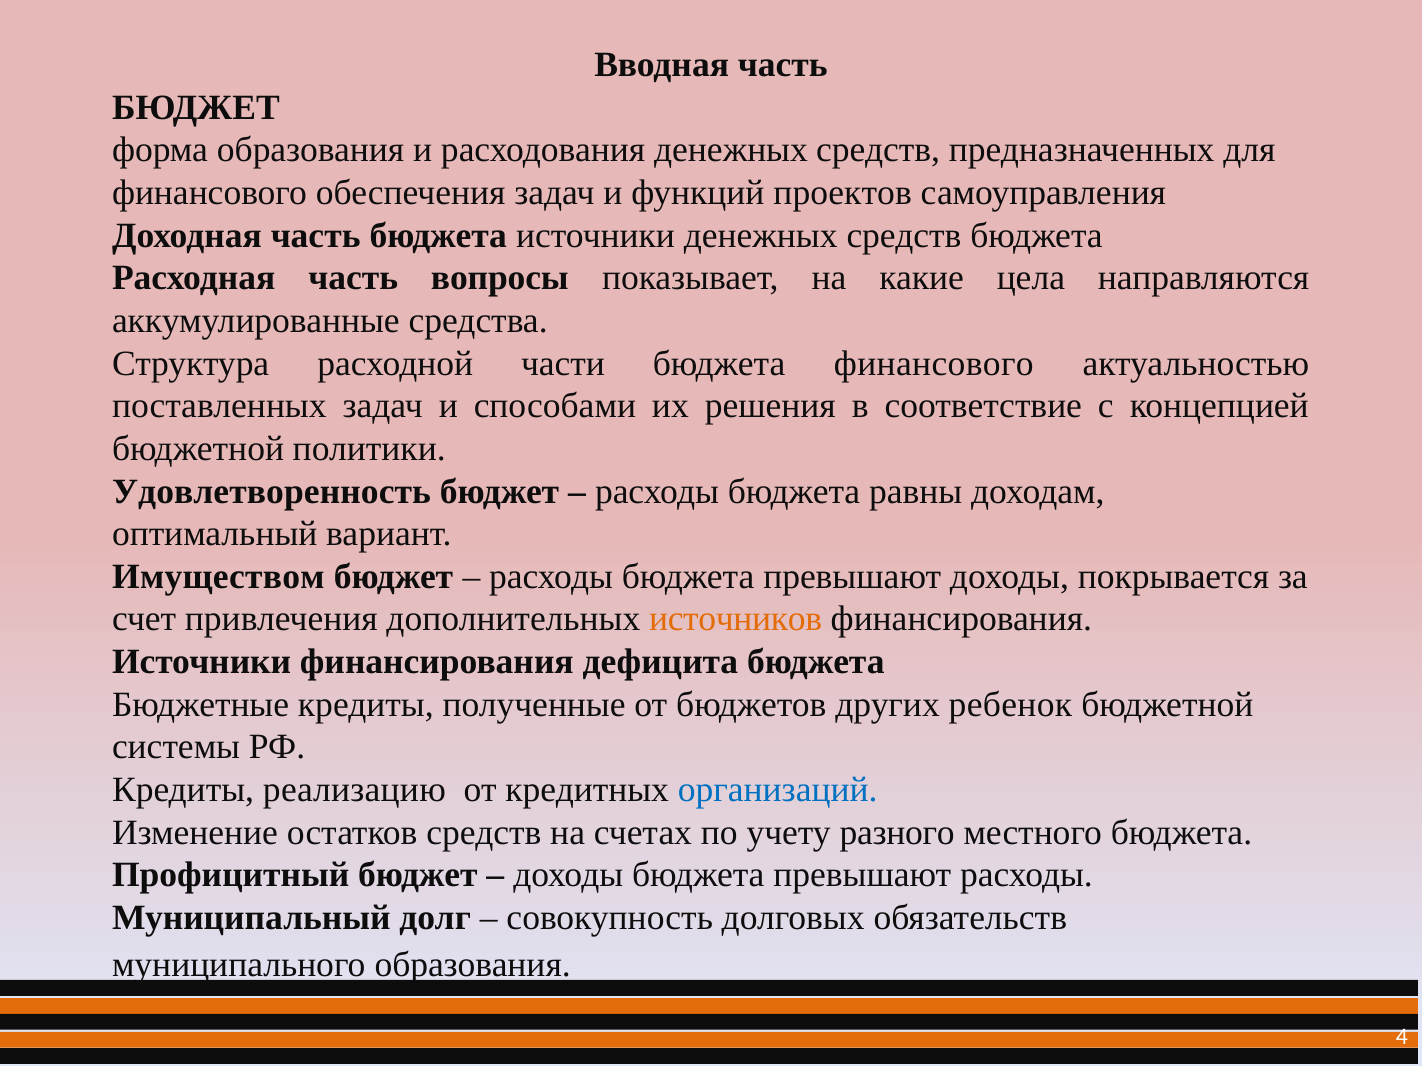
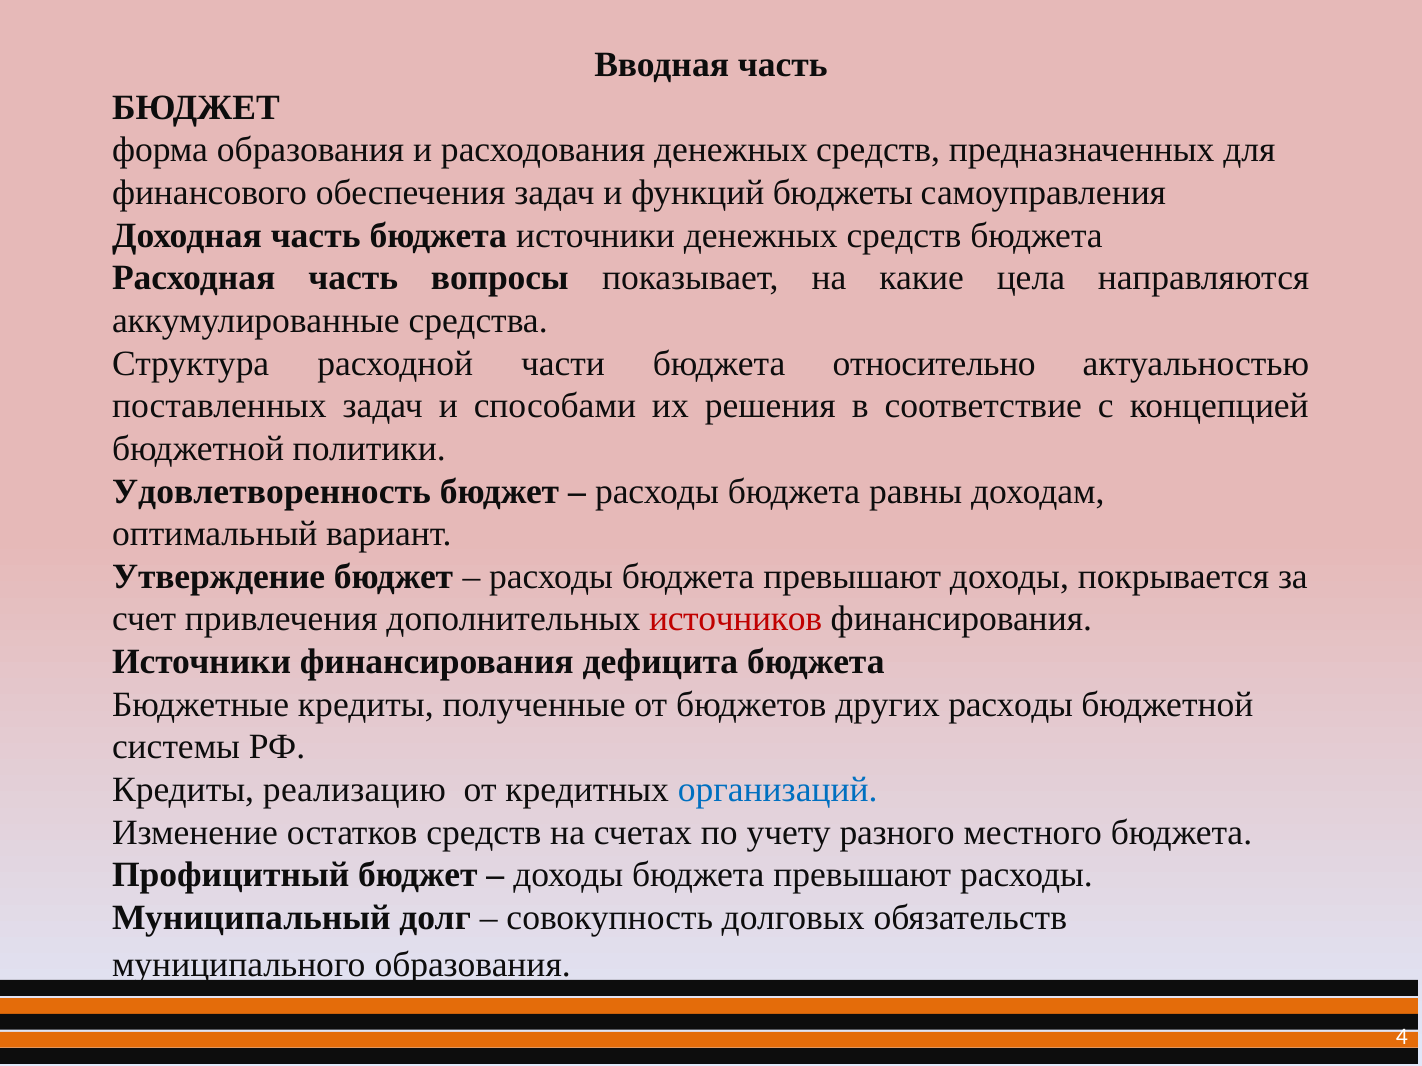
проектов: проектов -> бюджеты
бюджета финансового: финансового -> относительно
Имуществом: Имуществом -> Утверждение
источников colour: orange -> red
других ребенок: ребенок -> расходы
